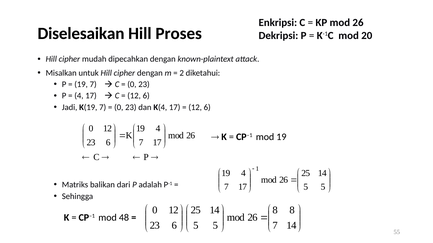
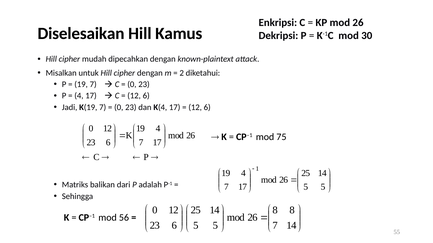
Proses: Proses -> Kamus
20: 20 -> 30
mod 19: 19 -> 75
48: 48 -> 56
